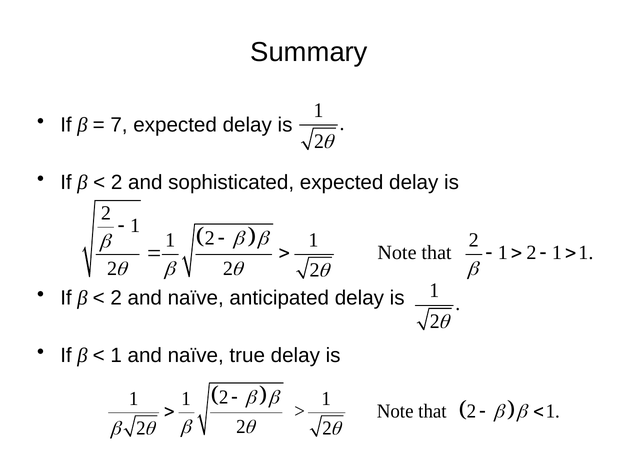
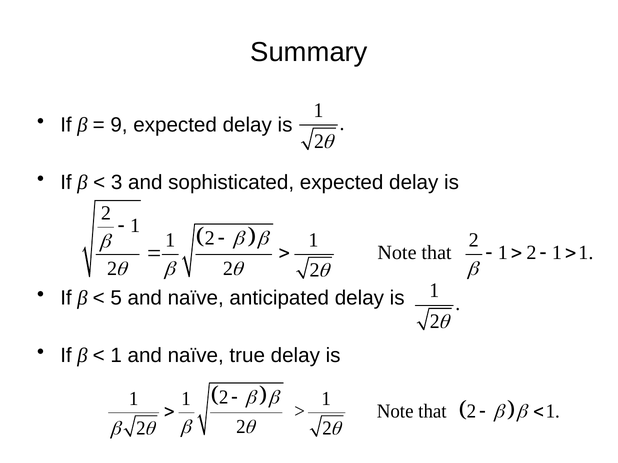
7: 7 -> 9
2 at (117, 183): 2 -> 3
2 at (116, 298): 2 -> 5
